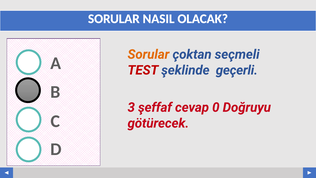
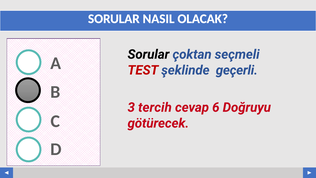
Sorular at (148, 54) colour: orange -> black
şeffaf: şeffaf -> tercih
0: 0 -> 6
